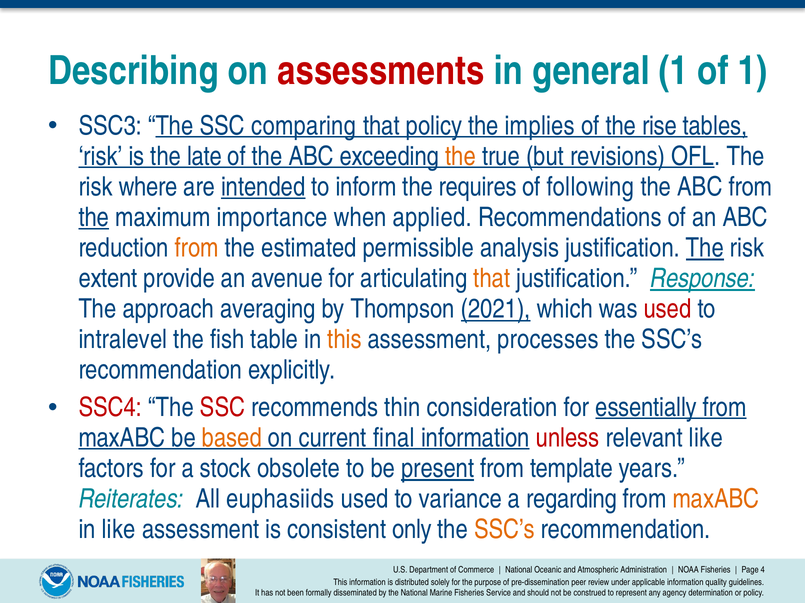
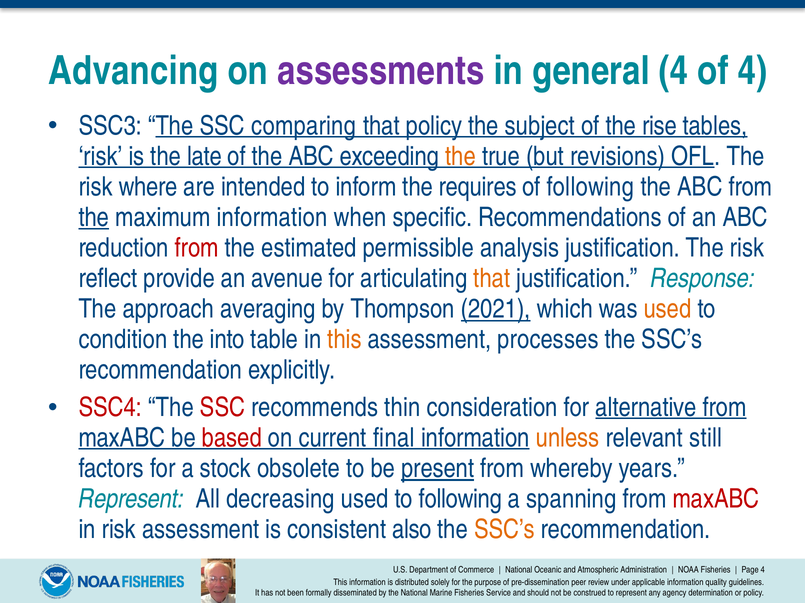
Describing: Describing -> Advancing
assessments colour: red -> purple
general 1: 1 -> 4
of 1: 1 -> 4
implies: implies -> subject
intended underline: present -> none
maximum importance: importance -> information
applied: applied -> specific
from at (197, 248) colour: orange -> red
The at (705, 248) underline: present -> none
extent: extent -> reflect
Response underline: present -> none
used at (668, 309) colour: red -> orange
intralevel: intralevel -> condition
fish: fish -> into
essentially: essentially -> alternative
based colour: orange -> red
unless colour: red -> orange
relevant like: like -> still
template: template -> whereby
Reiterates at (131, 500): Reiterates -> Represent
euphasiids: euphasiids -> decreasing
to variance: variance -> following
regarding: regarding -> spanning
maxABC at (716, 500) colour: orange -> red
in like: like -> risk
only: only -> also
